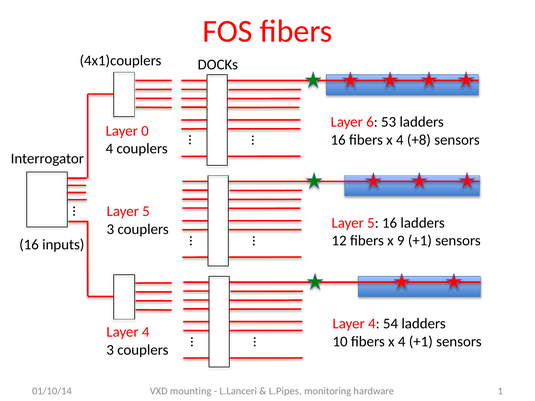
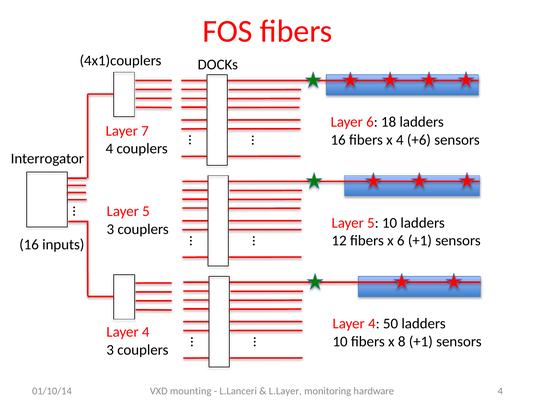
53: 53 -> 18
0: 0 -> 7
+8: +8 -> +6
5 16: 16 -> 10
x 9: 9 -> 6
54: 54 -> 50
10 fibers x 4: 4 -> 8
L.Pipes: L.Pipes -> L.Layer
hardware 1: 1 -> 4
